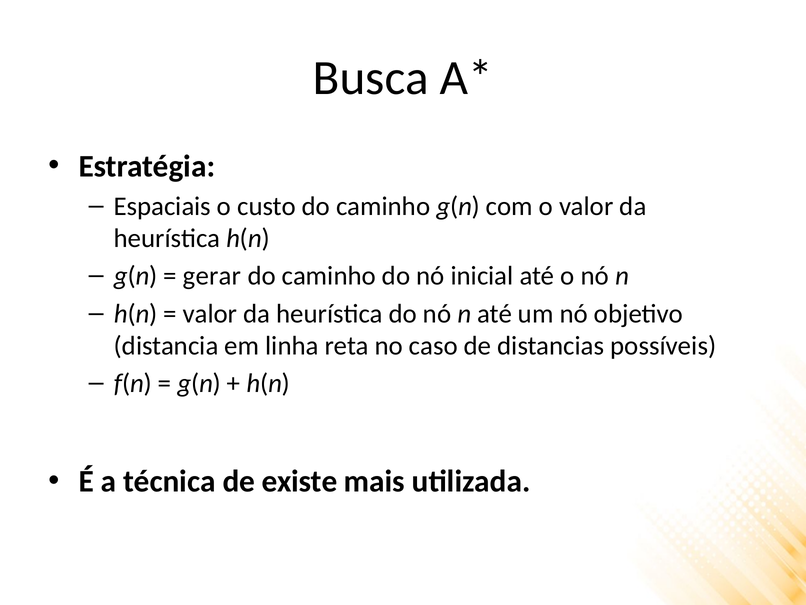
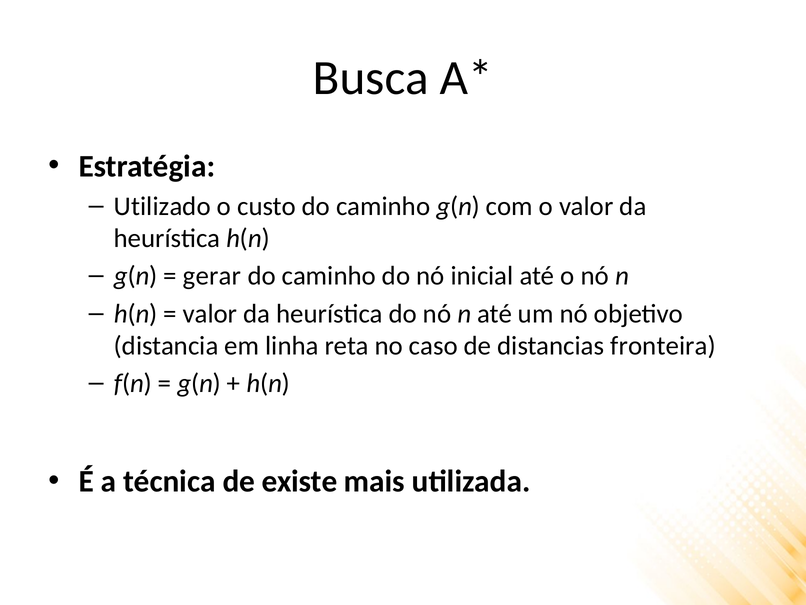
Espaciais: Espaciais -> Utilizado
possíveis: possíveis -> fronteira
